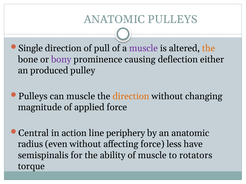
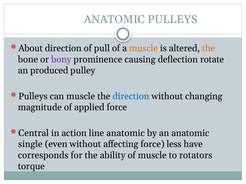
Single: Single -> About
muscle at (143, 48) colour: purple -> orange
either: either -> rotate
direction at (131, 96) colour: orange -> blue
line periphery: periphery -> anatomic
radius: radius -> single
semispinalis: semispinalis -> corresponds
